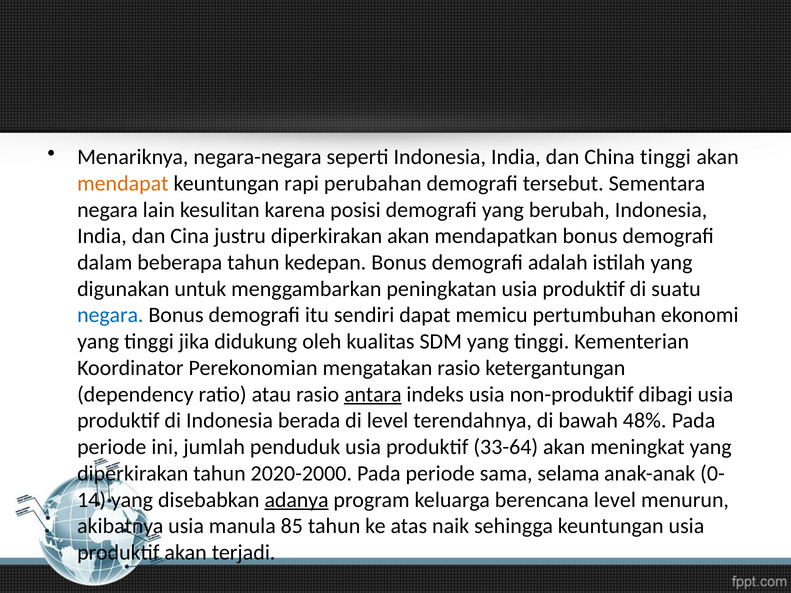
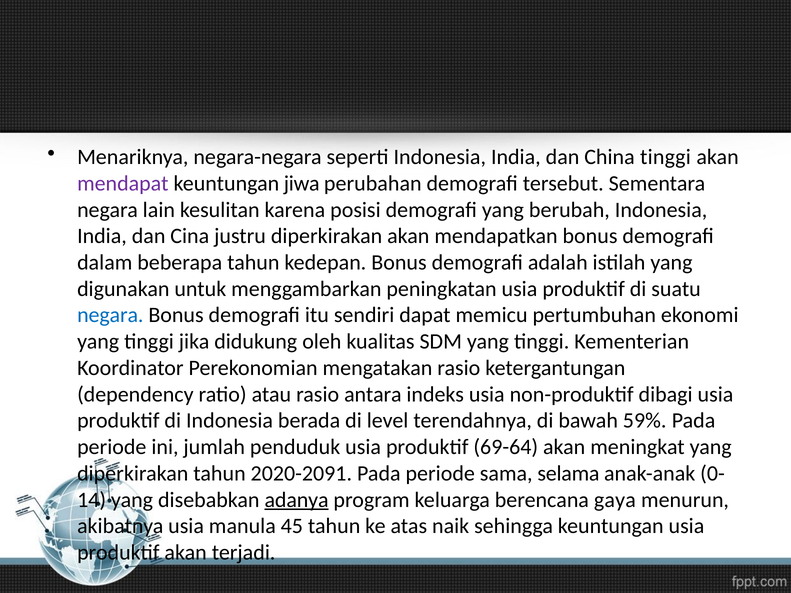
mendapat colour: orange -> purple
rapi: rapi -> jiwa
antara underline: present -> none
48%: 48% -> 59%
33-64: 33-64 -> 69-64
2020-2000: 2020-2000 -> 2020-2091
berencana level: level -> gaya
85: 85 -> 45
